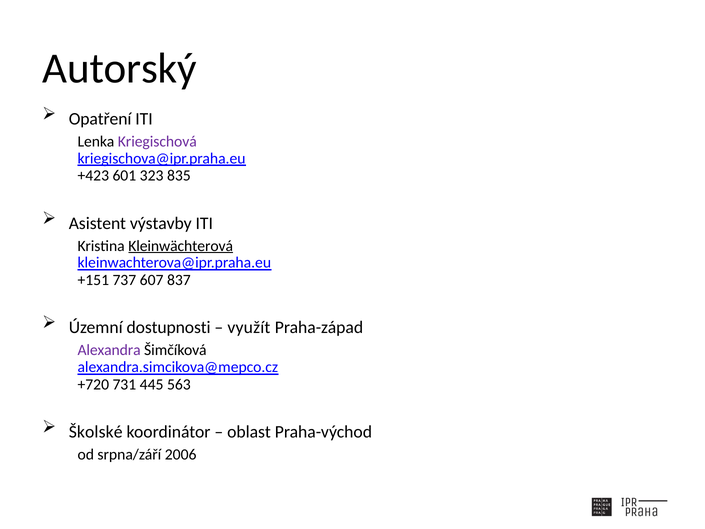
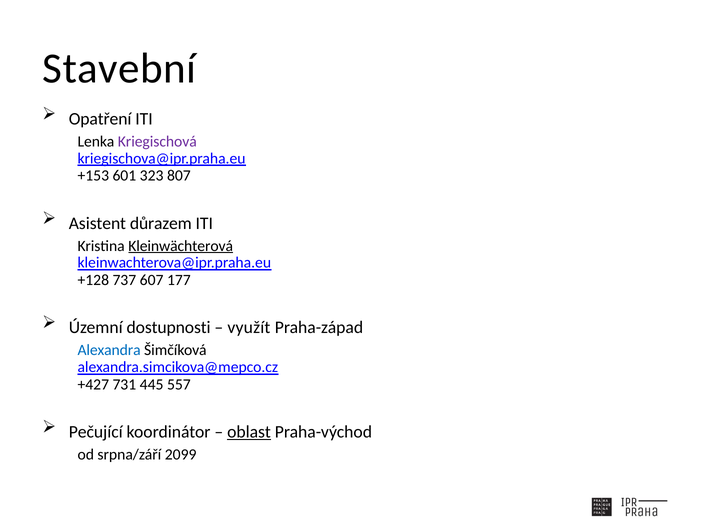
Autorský: Autorský -> Stavební
+423: +423 -> +153
835: 835 -> 807
výstavby: výstavby -> důrazem
+151: +151 -> +128
837: 837 -> 177
Alexandra colour: purple -> blue
+720: +720 -> +427
563: 563 -> 557
Školské: Školské -> Pečující
oblast underline: none -> present
2006: 2006 -> 2099
